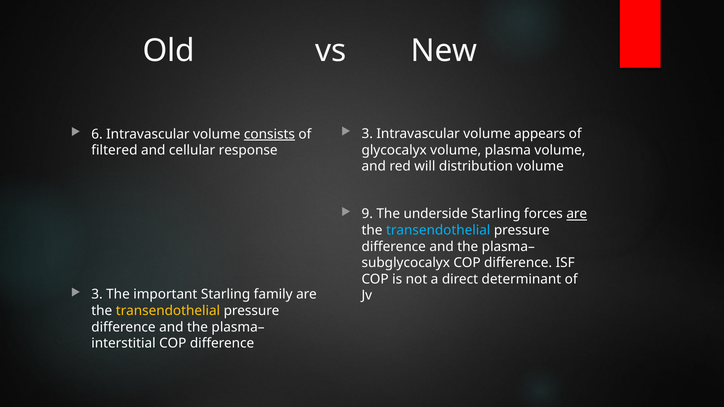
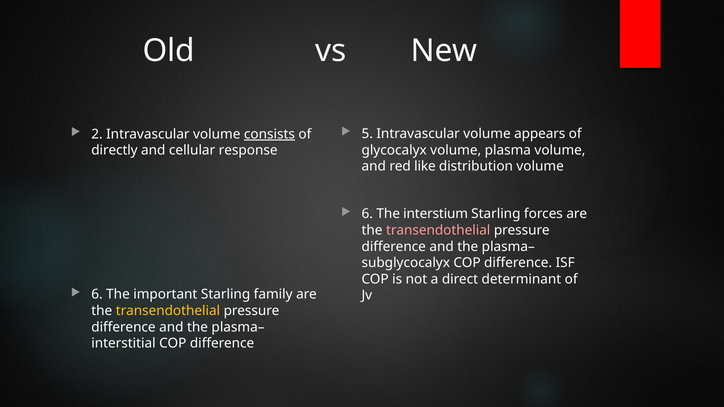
3 at (367, 134): 3 -> 5
6: 6 -> 2
filtered: filtered -> directly
will: will -> like
9 at (367, 214): 9 -> 6
underside: underside -> interstium
are at (577, 214) underline: present -> none
transendothelial at (438, 230) colour: light blue -> pink
3 at (97, 295): 3 -> 6
